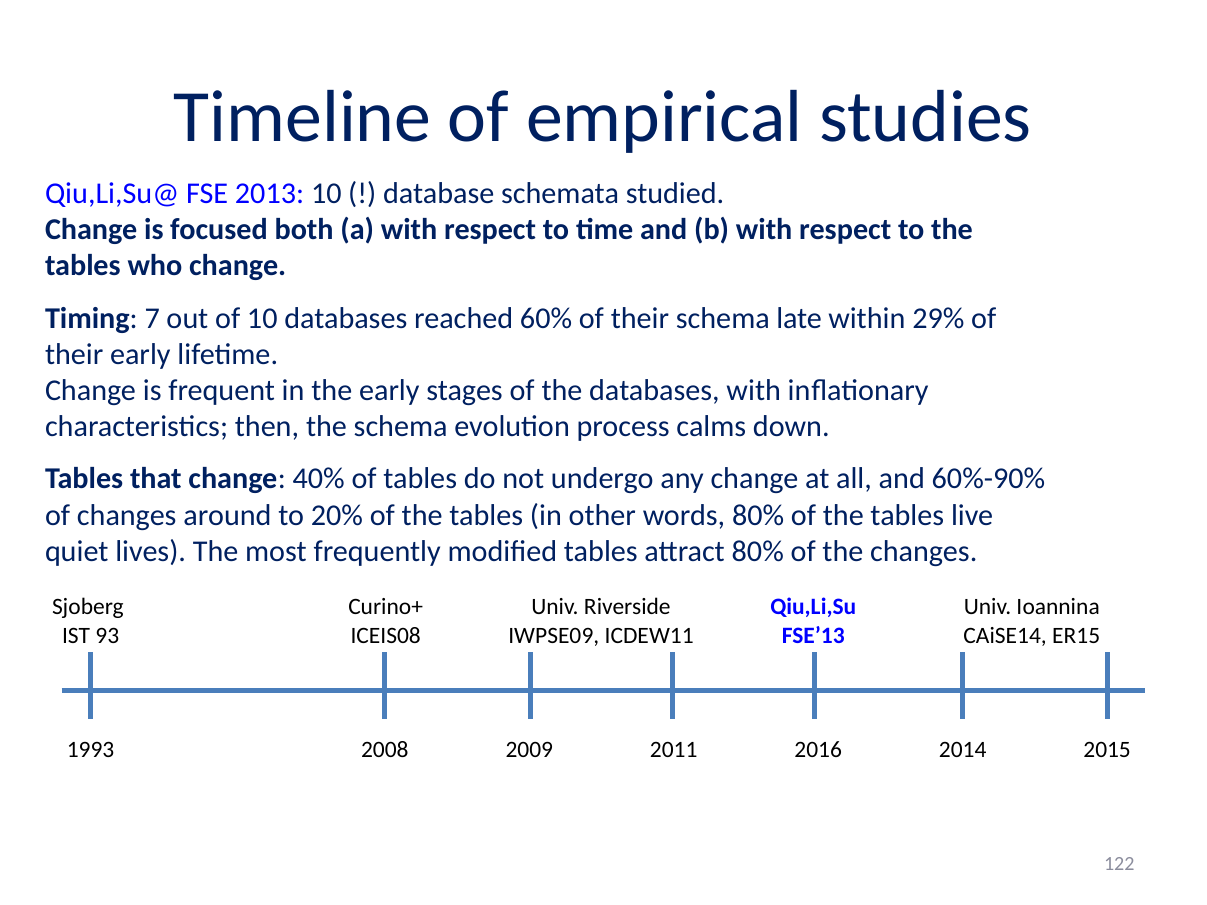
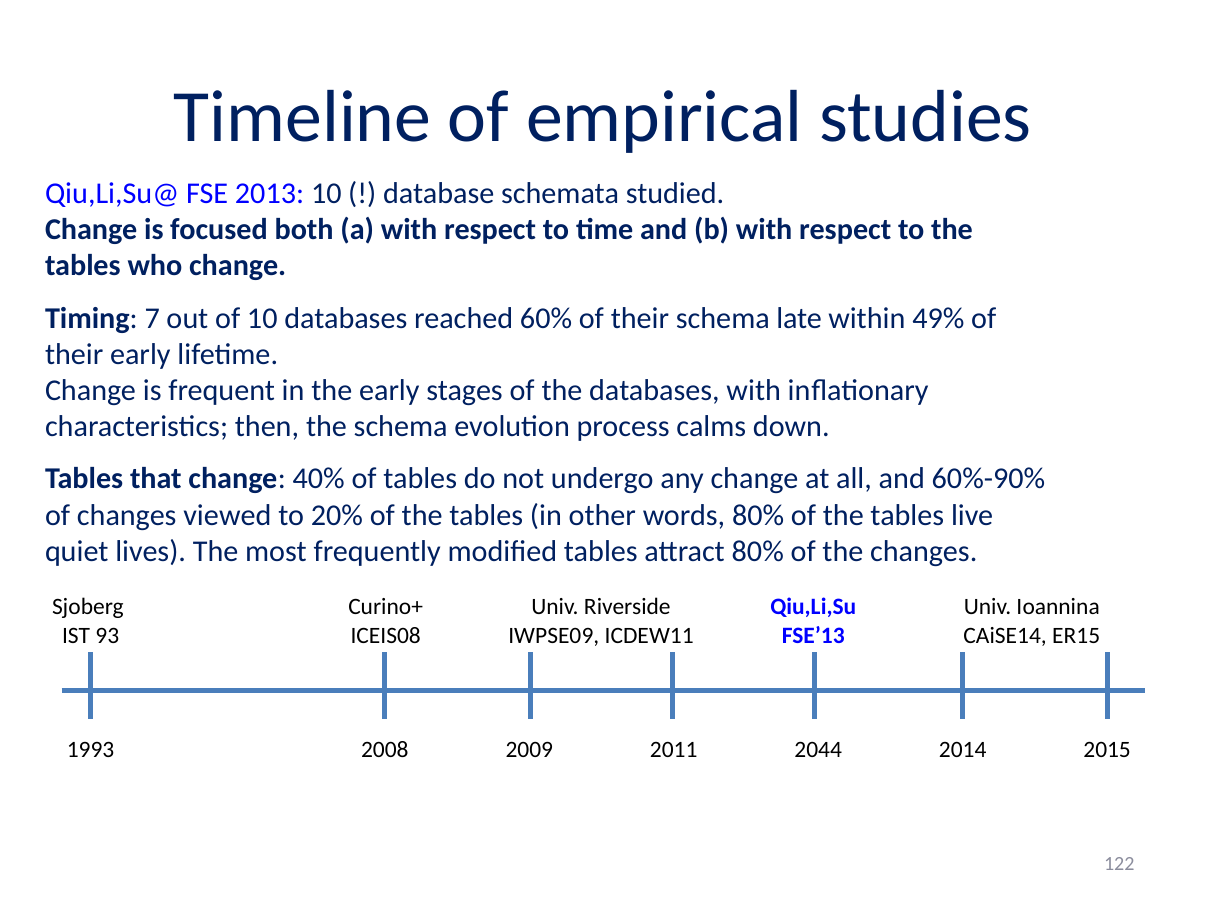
29%: 29% -> 49%
around: around -> viewed
2016: 2016 -> 2044
